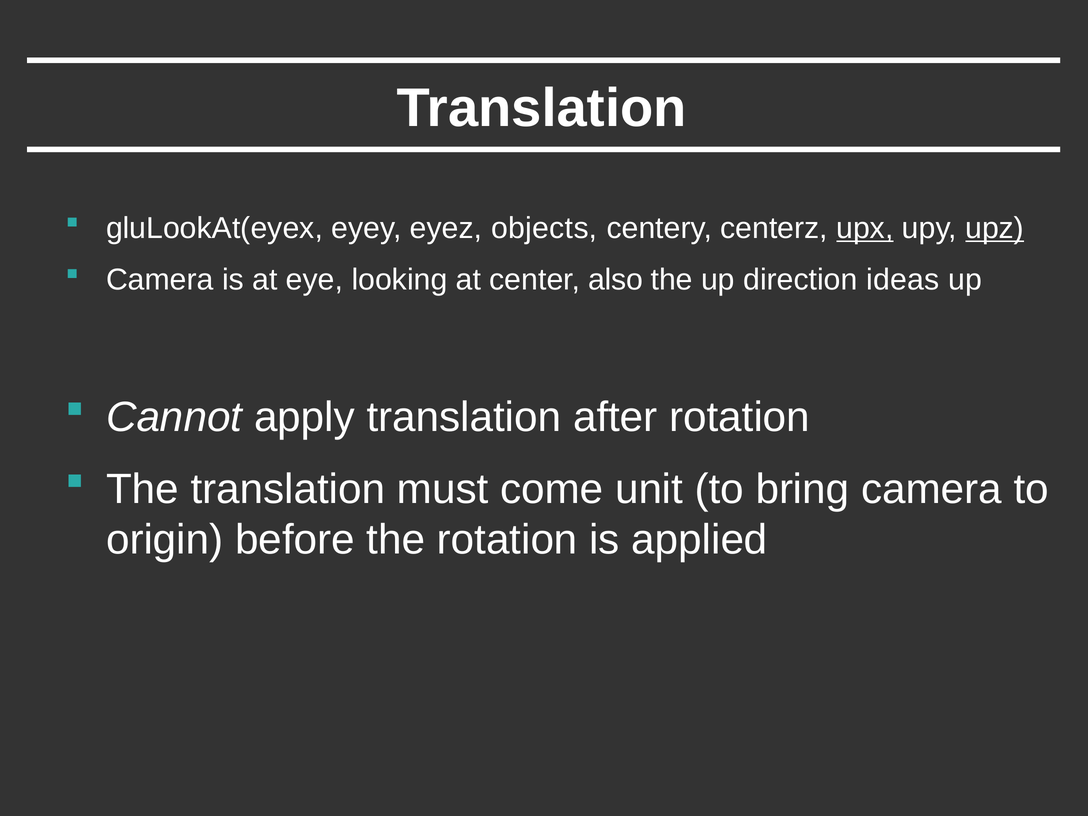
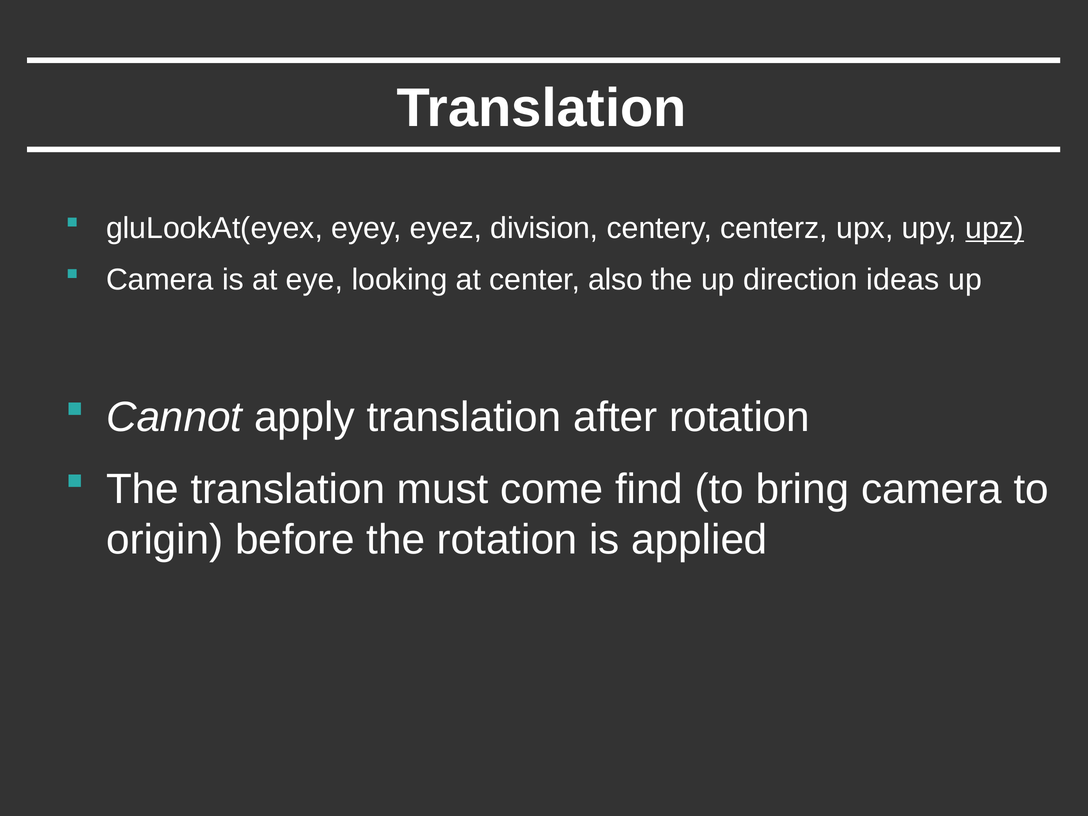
objects: objects -> division
upx underline: present -> none
unit: unit -> find
